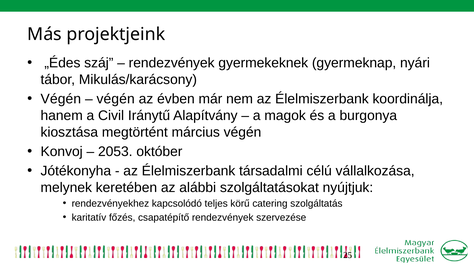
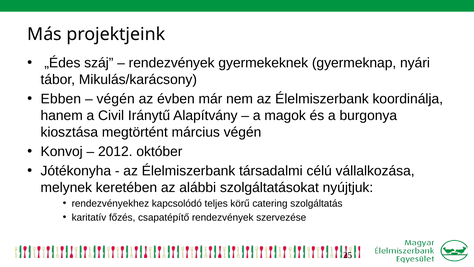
Végén at (61, 99): Végén -> Ebben
2053: 2053 -> 2012
